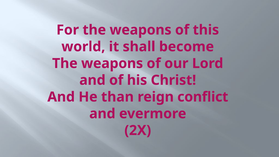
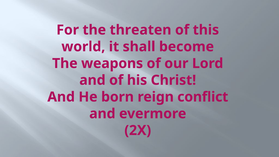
For the weapons: weapons -> threaten
than: than -> born
